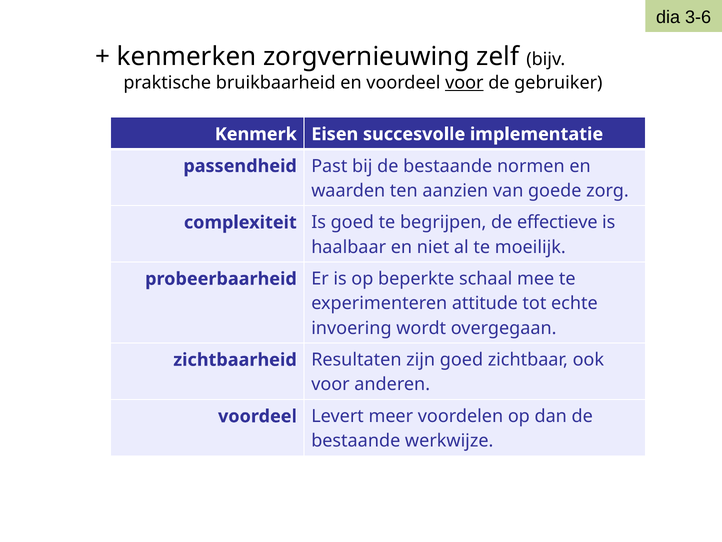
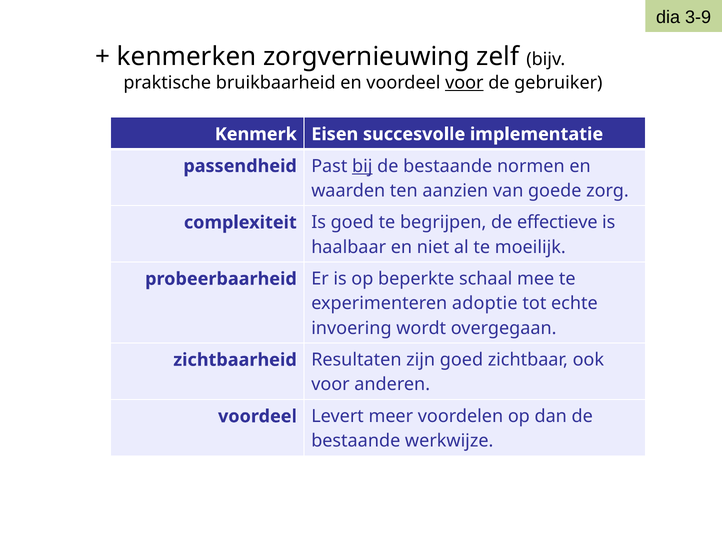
3-6: 3-6 -> 3-9
bij underline: none -> present
attitude: attitude -> adoptie
